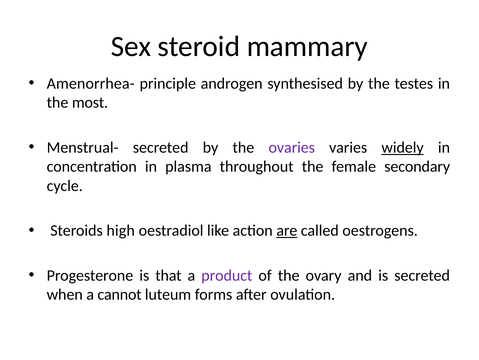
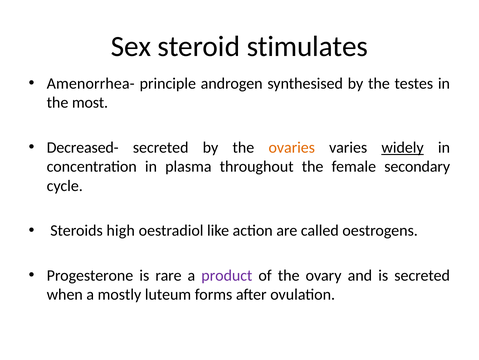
mammary: mammary -> stimulates
Menstrual-: Menstrual- -> Decreased-
ovaries colour: purple -> orange
are underline: present -> none
that: that -> rare
cannot: cannot -> mostly
